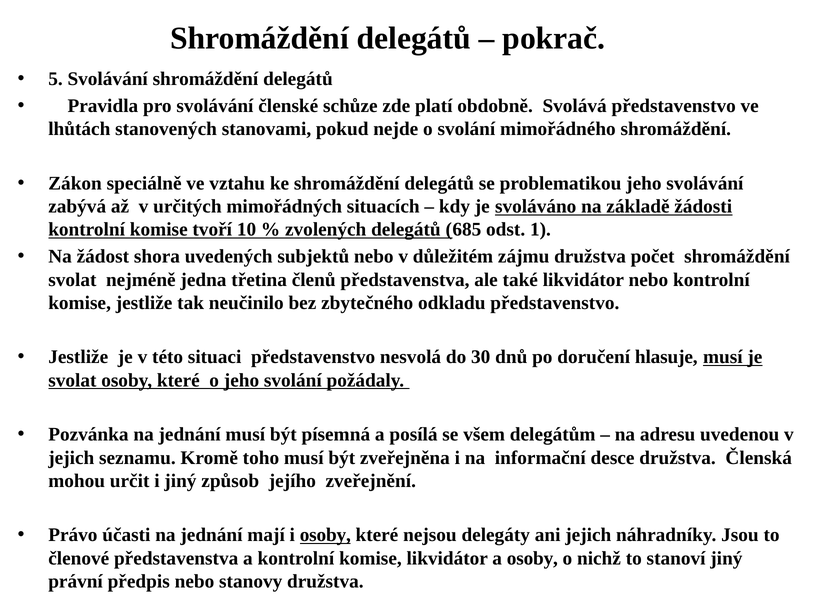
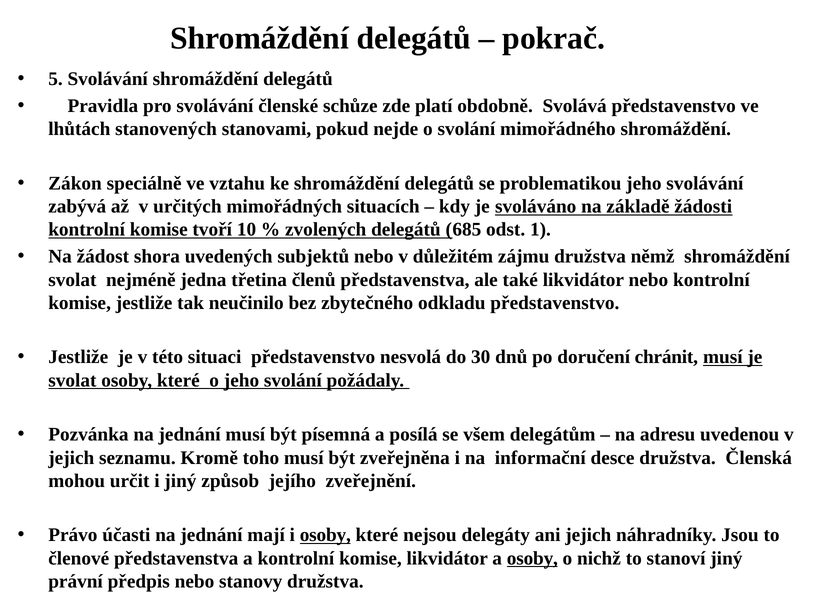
počet: počet -> němž
hlasuje: hlasuje -> chránit
osoby at (532, 558) underline: none -> present
